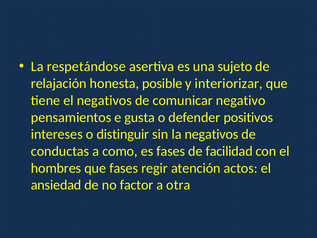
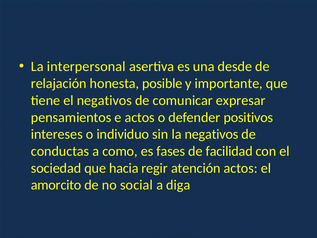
respetándose: respetándose -> interpersonal
sujeto: sujeto -> desde
interiorizar: interiorizar -> importante
negativo: negativo -> expresar
e gusta: gusta -> actos
distinguir: distinguir -> individuo
hombres: hombres -> sociedad
que fases: fases -> hacia
ansiedad: ansiedad -> amorcito
factor: factor -> social
otra: otra -> diga
